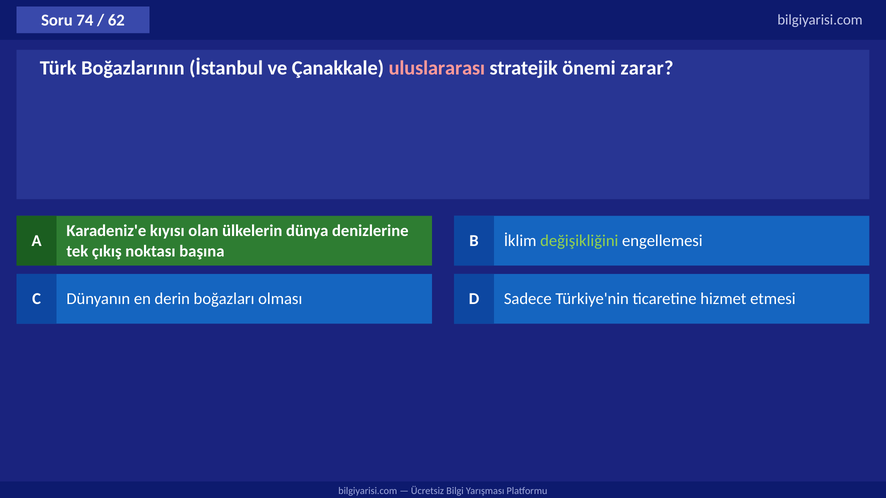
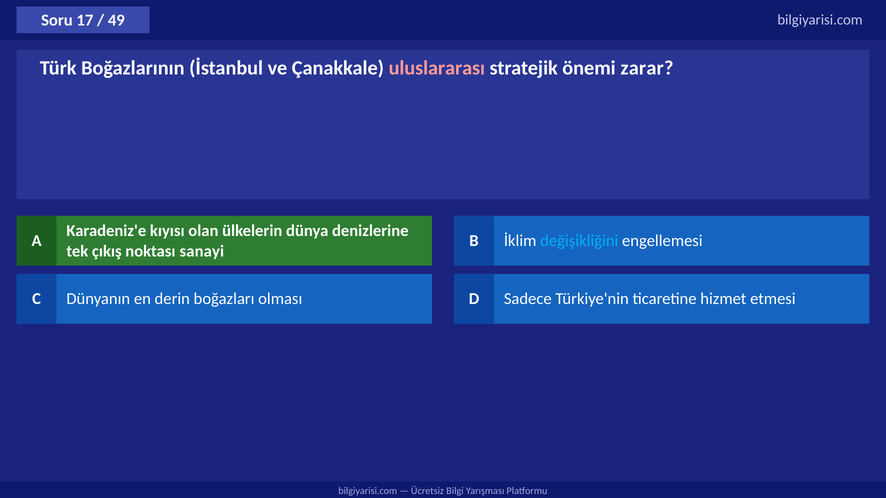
74: 74 -> 17
62: 62 -> 49
değişikliğini colour: light green -> light blue
başına: başına -> sanayi
